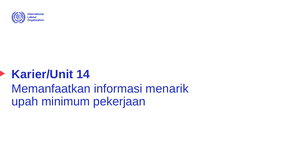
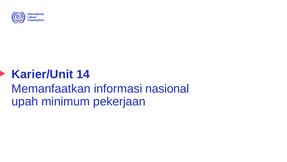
menarik: menarik -> nasional
